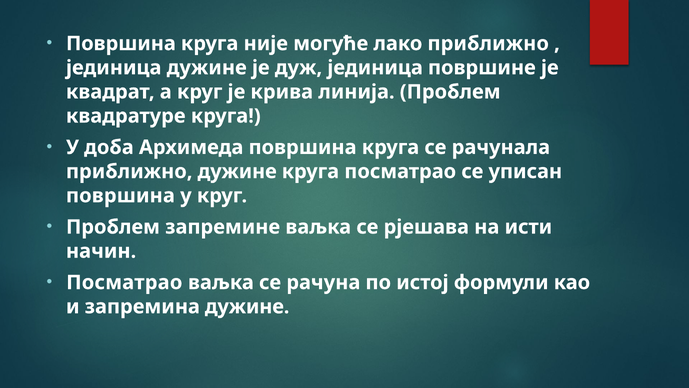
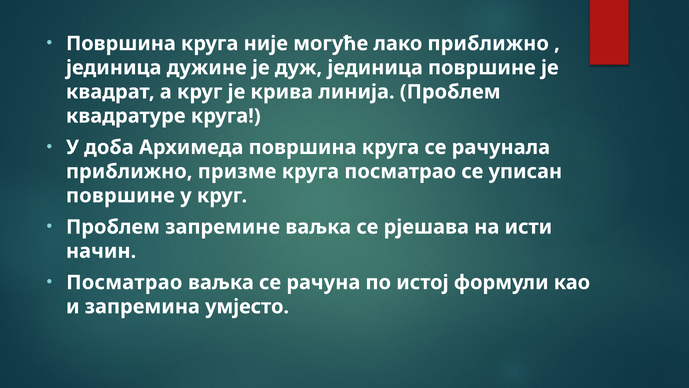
приближно дужине: дужине -> призме
површина at (120, 195): површина -> површине
запремина дужине: дужине -> умјесто
